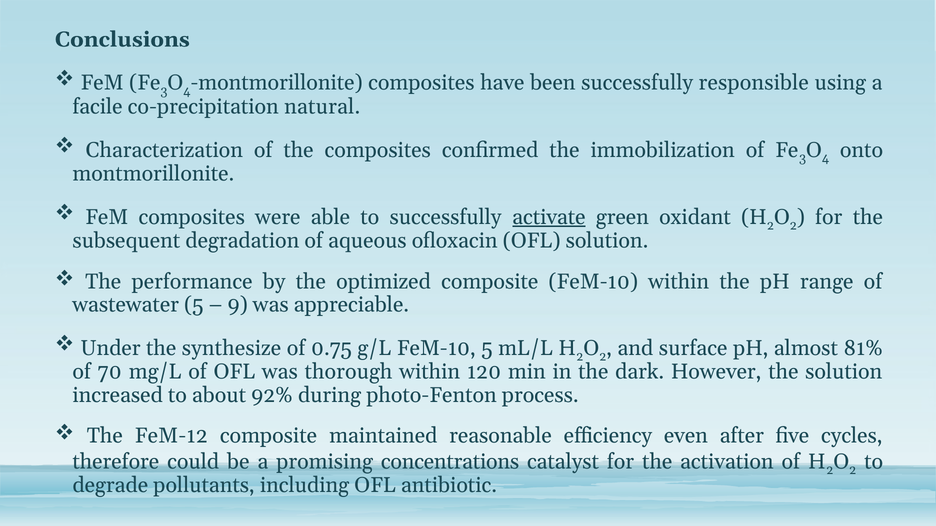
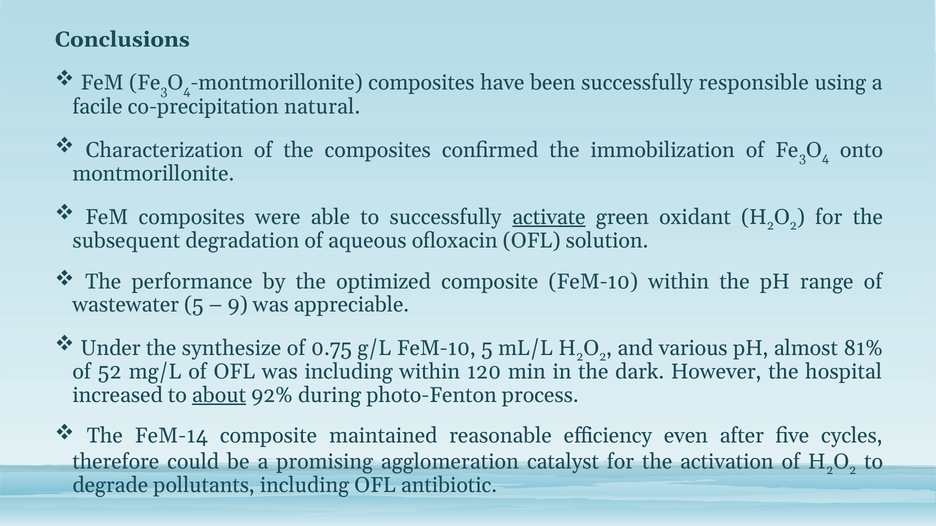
surface: surface -> various
70: 70 -> 52
was thorough: thorough -> including
the solution: solution -> hospital
about underline: none -> present
FeM-12: FeM-12 -> FeM-14
concentrations: concentrations -> agglomeration
